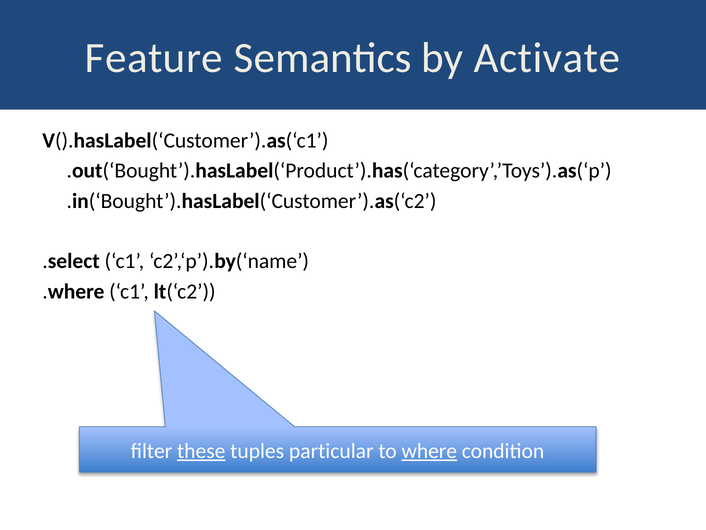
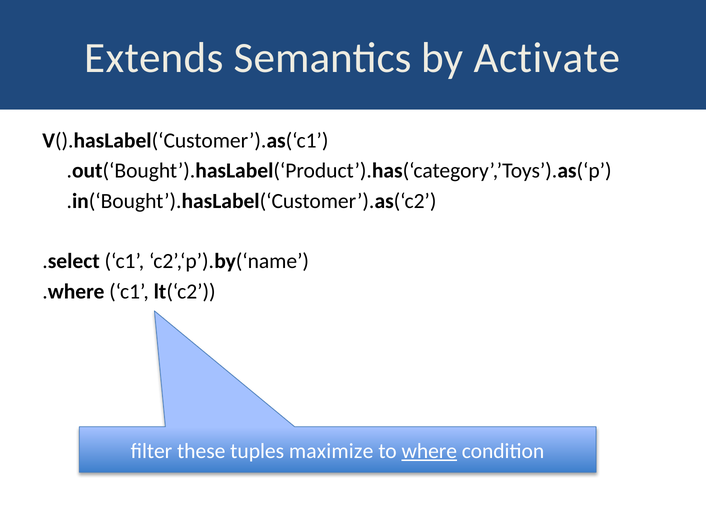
Feature: Feature -> Extends
these underline: present -> none
particular: particular -> maximize
